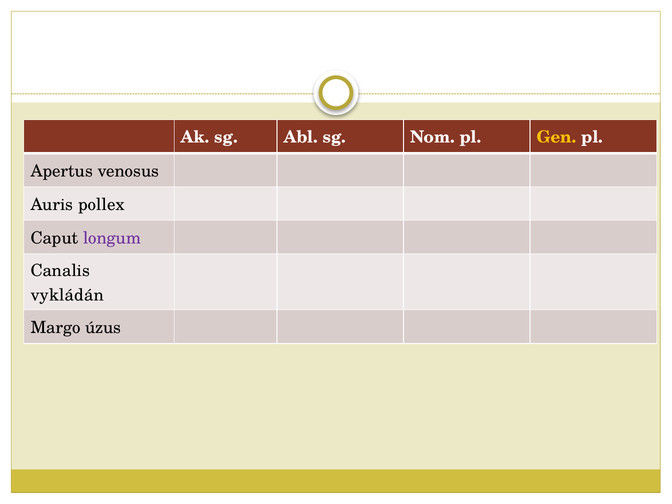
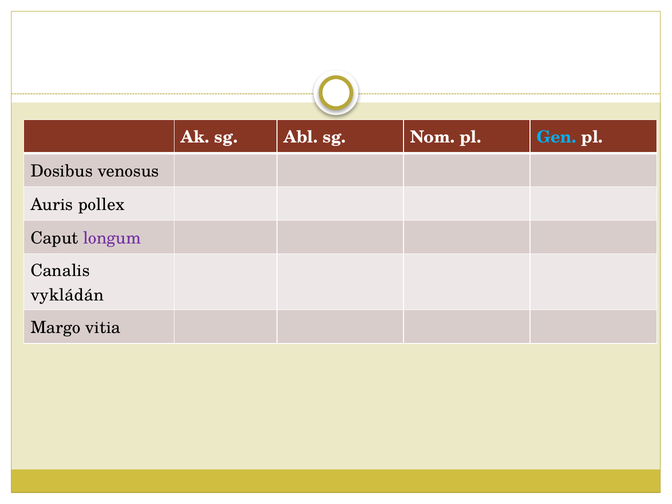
Gen colour: yellow -> light blue
Apertus: Apertus -> Dosibus
úzus: úzus -> vitia
